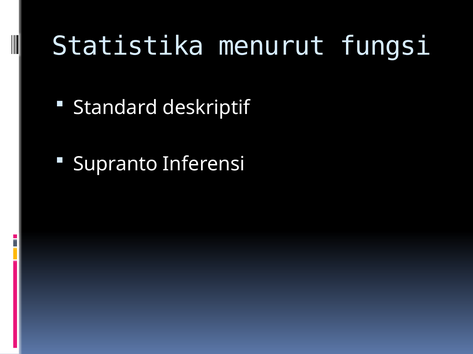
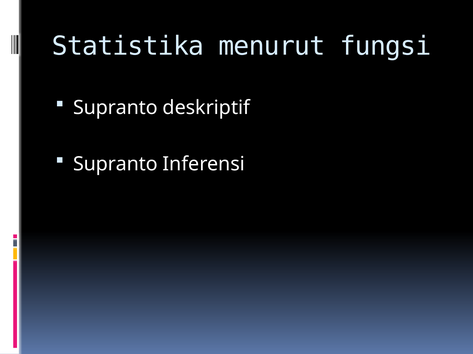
Standard at (115, 108): Standard -> Supranto
